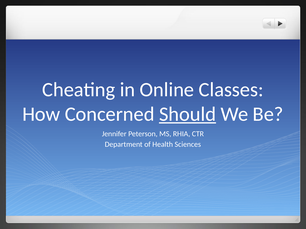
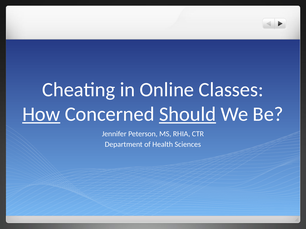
How underline: none -> present
